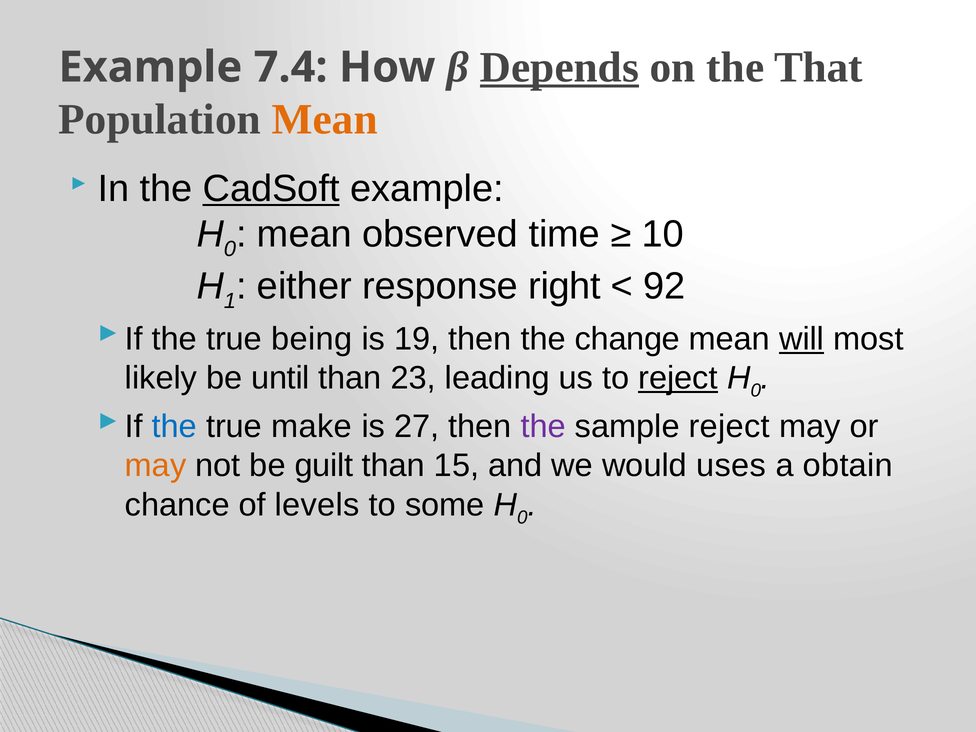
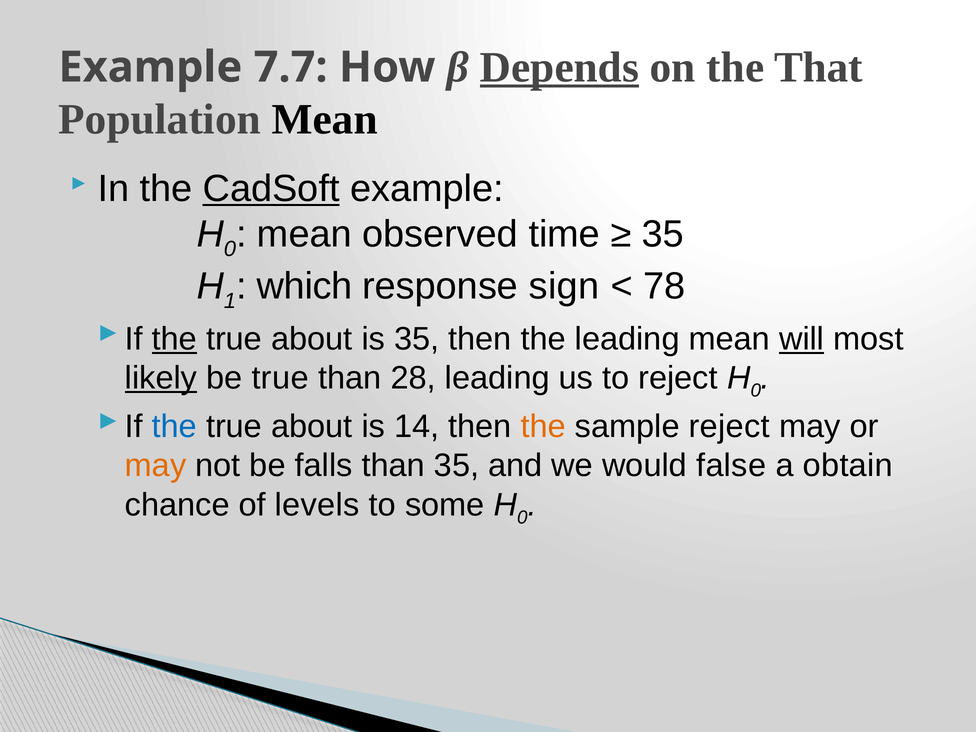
7.4: 7.4 -> 7.7
Mean at (325, 119) colour: orange -> black
10 at (663, 234): 10 -> 35
either: either -> which
right: right -> sign
92: 92 -> 78
the at (174, 339) underline: none -> present
being at (312, 339): being -> about
is 19: 19 -> 35
the change: change -> leading
likely underline: none -> present
be until: until -> true
23: 23 -> 28
reject at (678, 378) underline: present -> none
make at (312, 427): make -> about
27: 27 -> 14
the at (543, 427) colour: purple -> orange
guilt: guilt -> falls
than 15: 15 -> 35
uses: uses -> false
